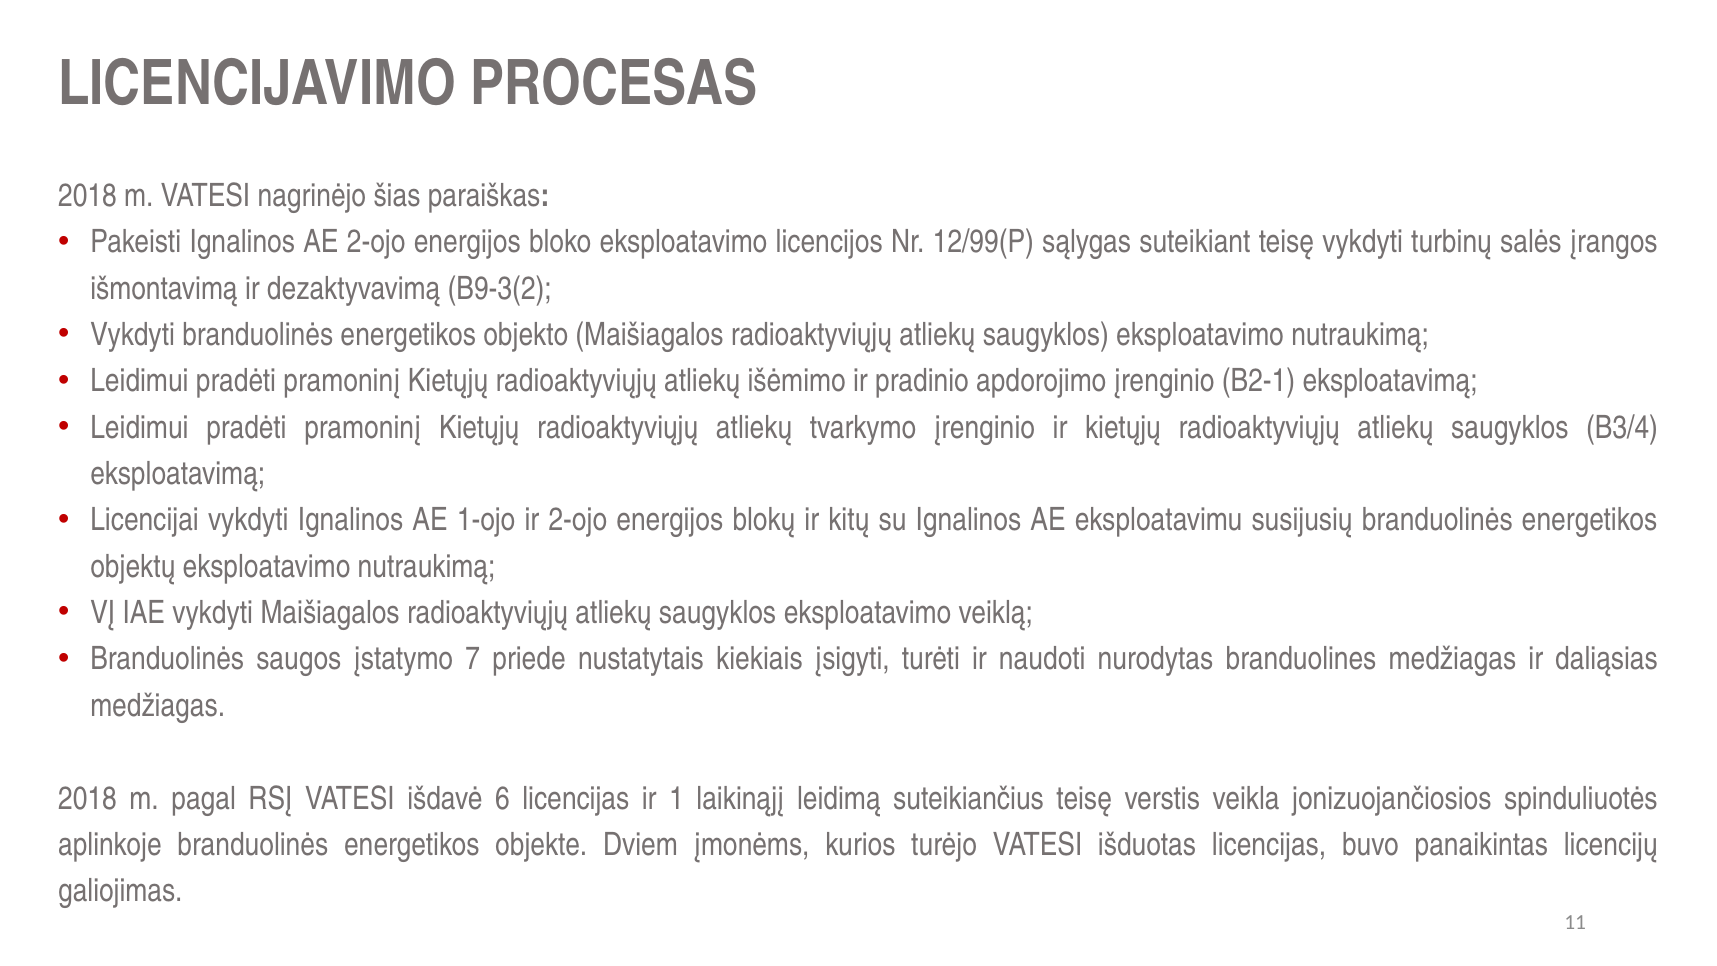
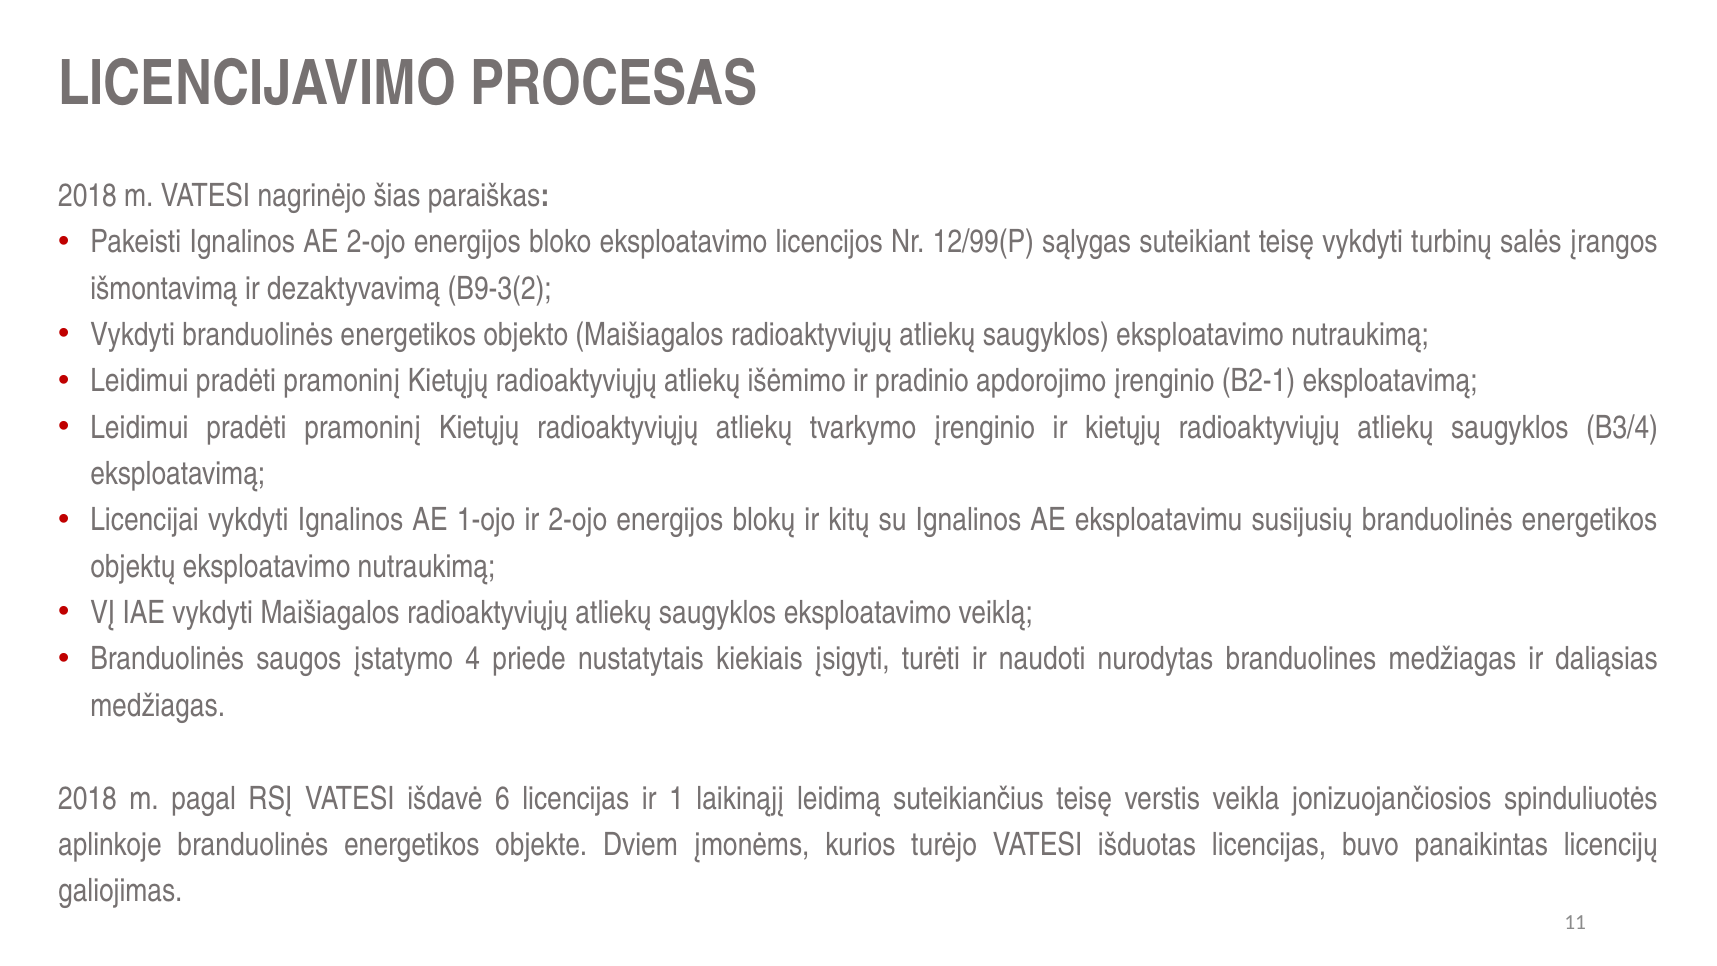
7: 7 -> 4
